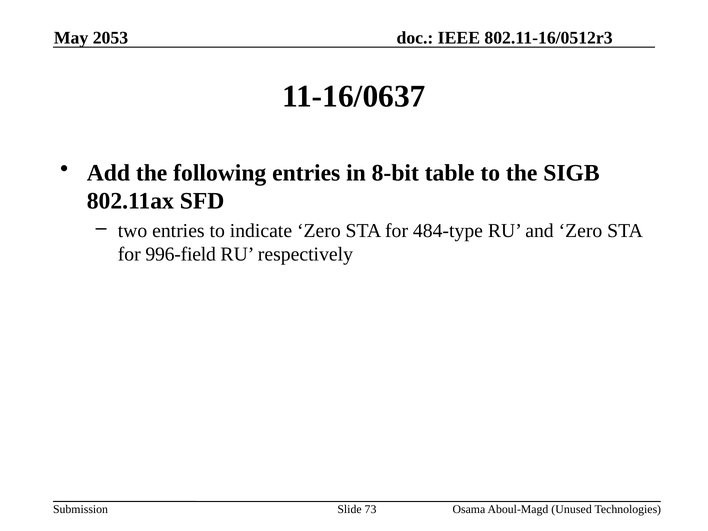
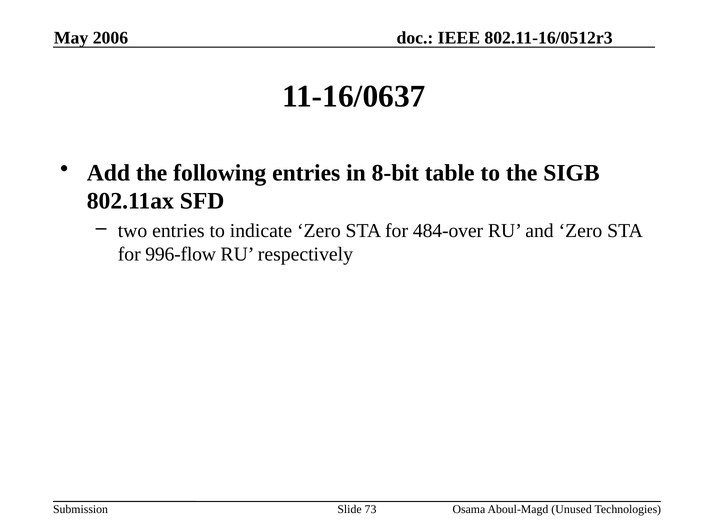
2053: 2053 -> 2006
484-type: 484-type -> 484-over
996-field: 996-field -> 996-flow
